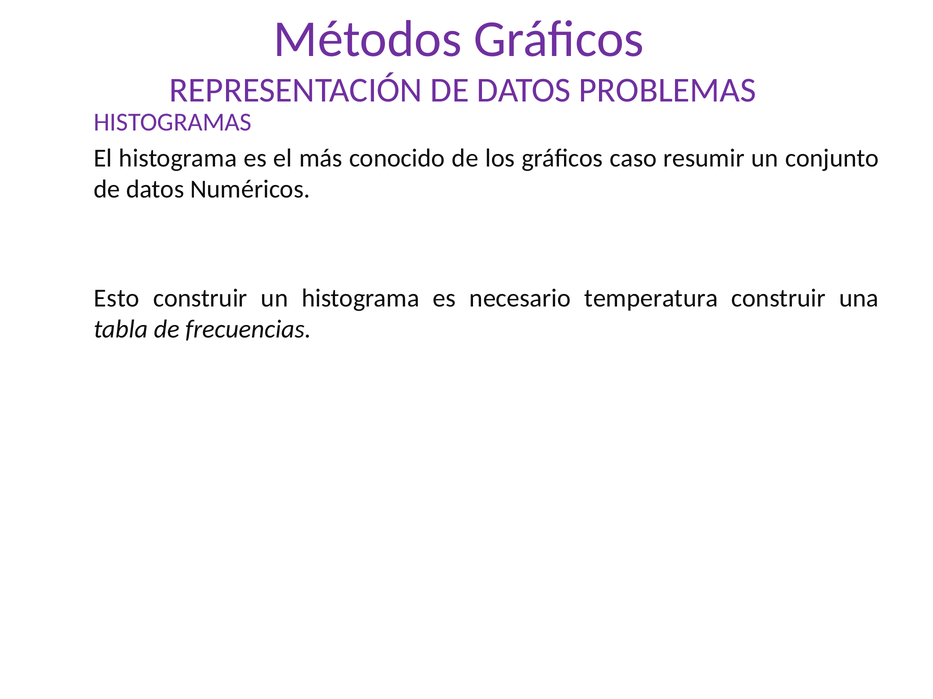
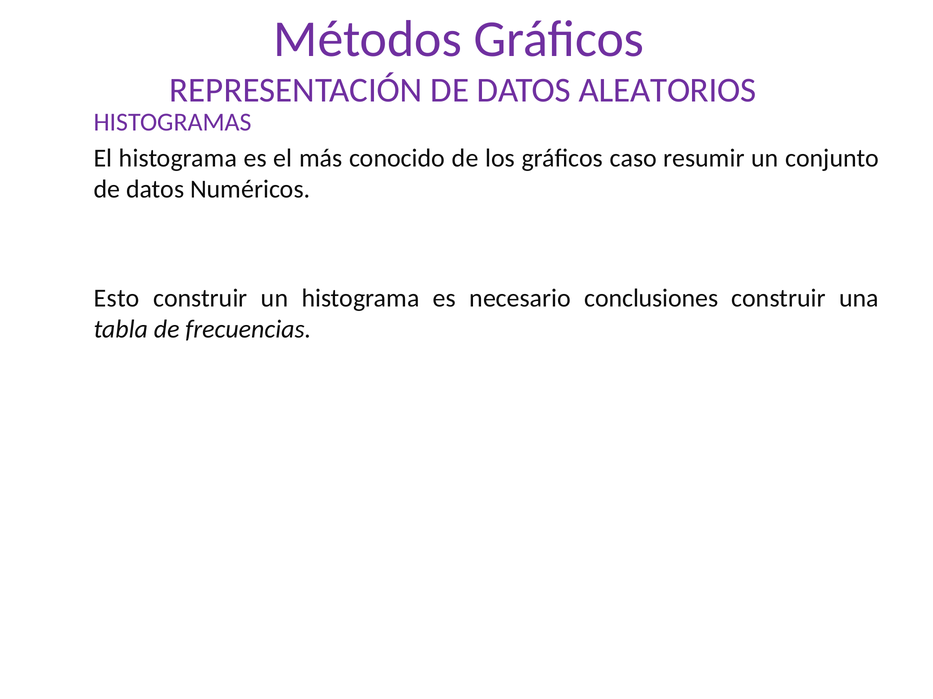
PROBLEMAS: PROBLEMAS -> ALEATORIOS
temperatura: temperatura -> conclusiones
